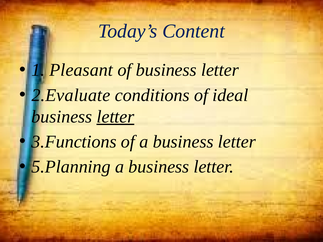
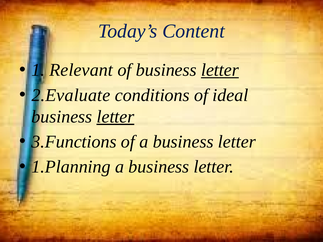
Pleasant: Pleasant -> Relevant
letter at (220, 70) underline: none -> present
5.Planning: 5.Planning -> 1.Planning
